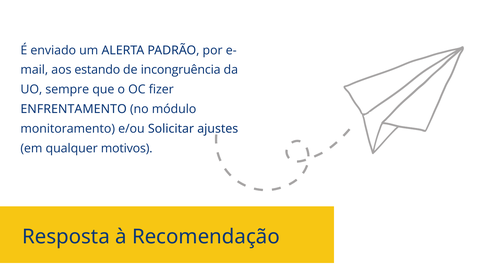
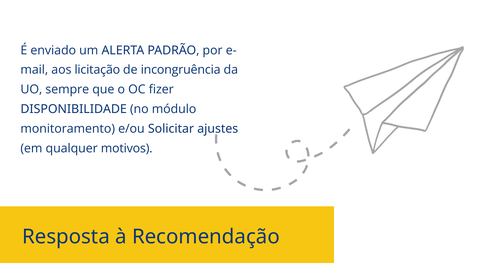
estando: estando -> licitação
ENFRENTAMENTO: ENFRENTAMENTO -> DISPONIBILIDADE
